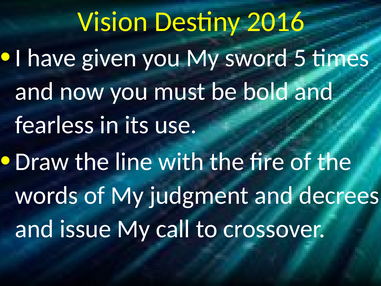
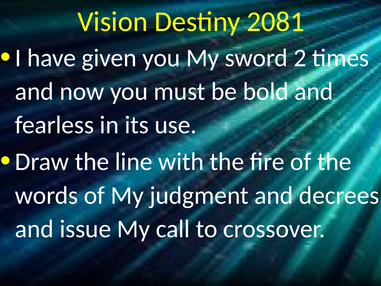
2016: 2016 -> 2081
5: 5 -> 2
